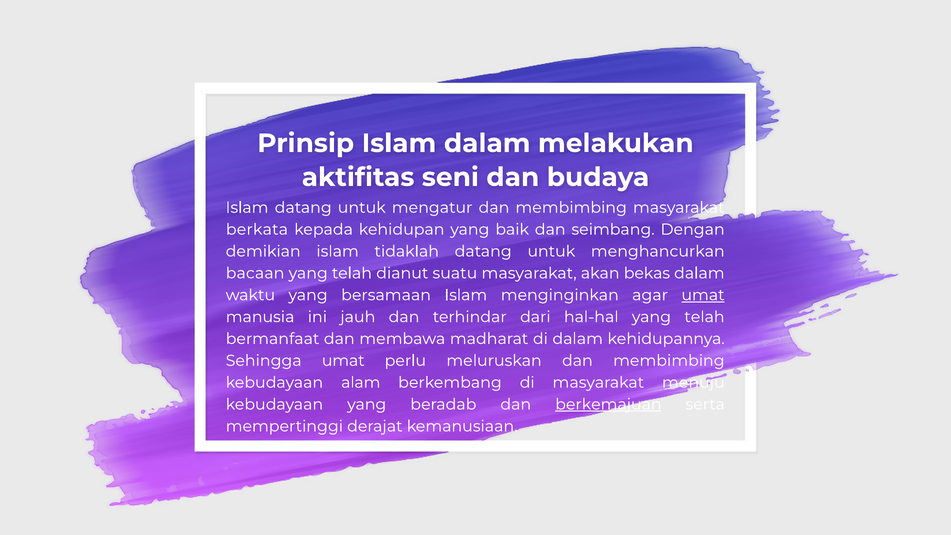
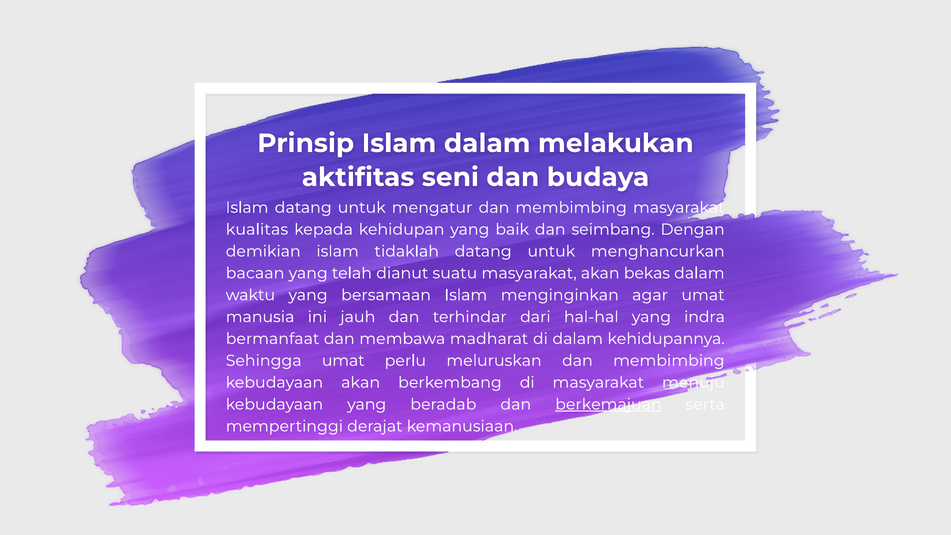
berkata: berkata -> kualitas
umat at (703, 295) underline: present -> none
hal-hal yang telah: telah -> indra
kebudayaan alam: alam -> akan
